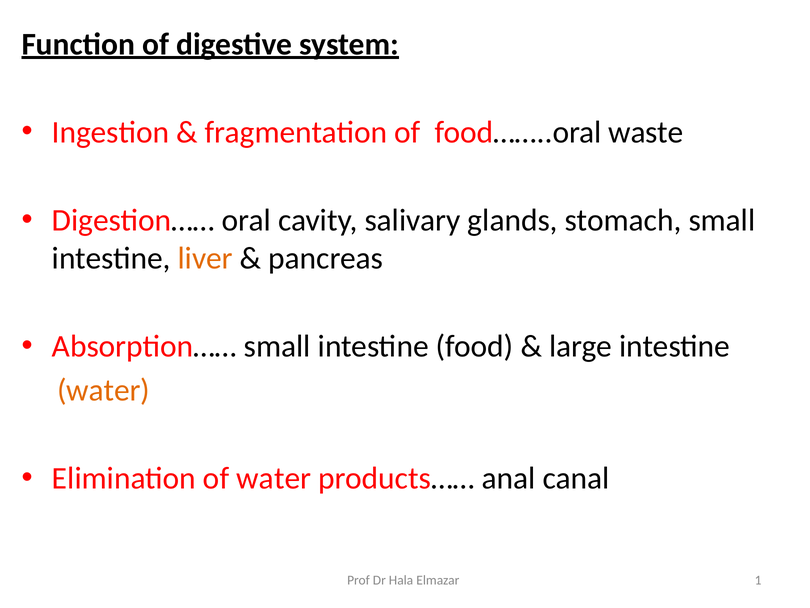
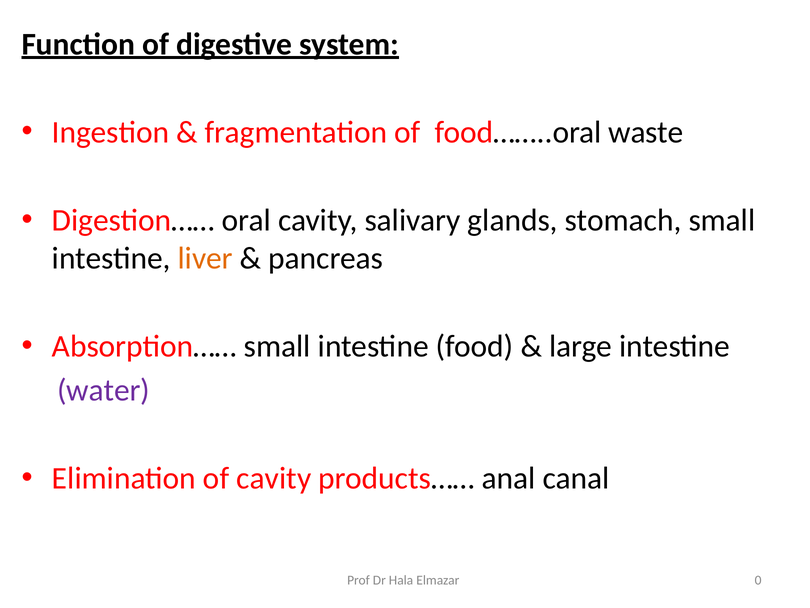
water at (104, 390) colour: orange -> purple
of water: water -> cavity
1: 1 -> 0
